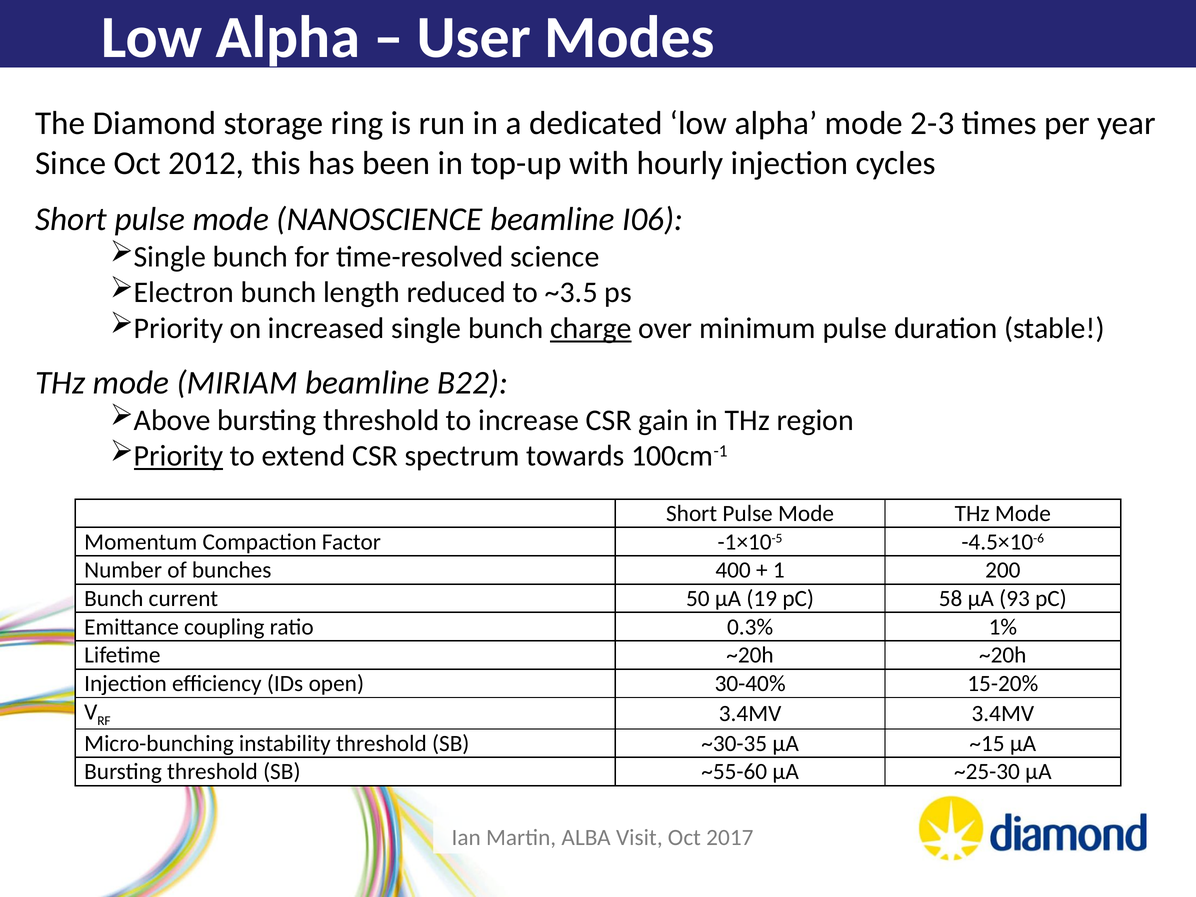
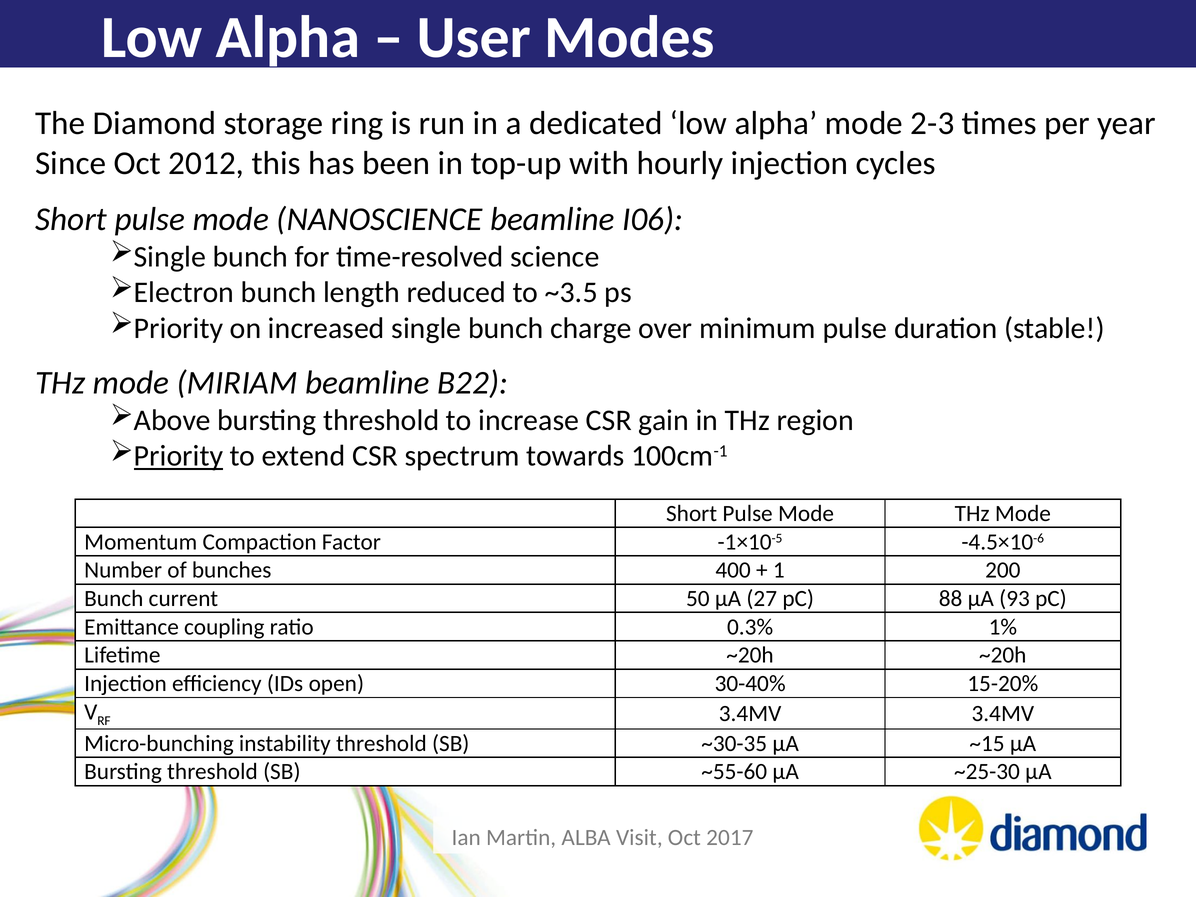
charge underline: present -> none
19: 19 -> 27
58: 58 -> 88
